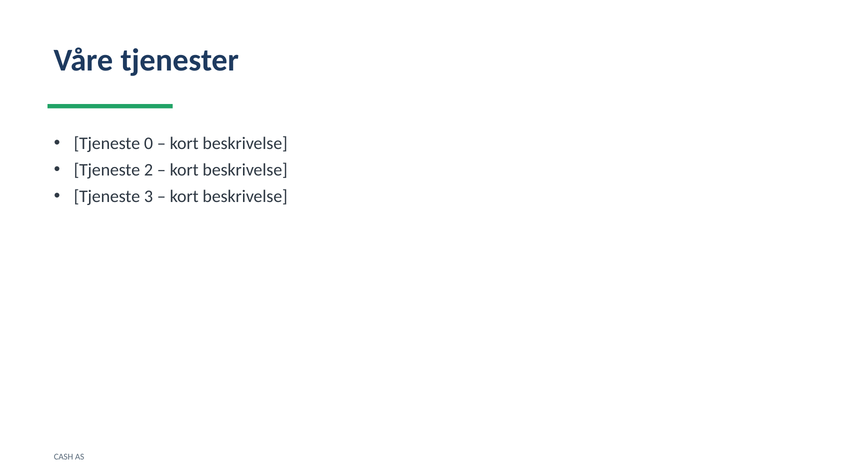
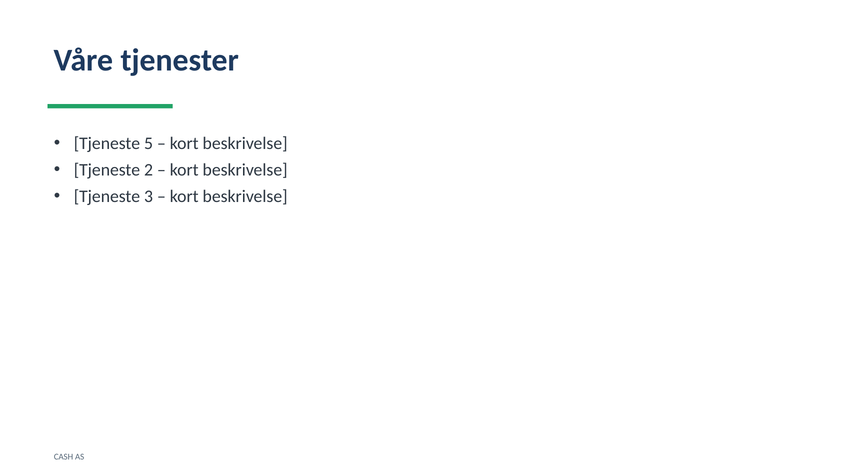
0: 0 -> 5
